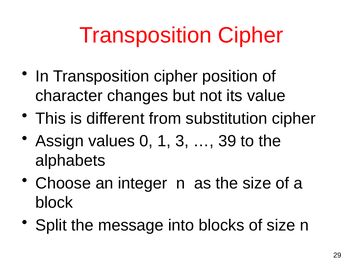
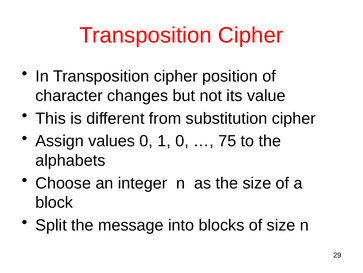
1 3: 3 -> 0
39: 39 -> 75
